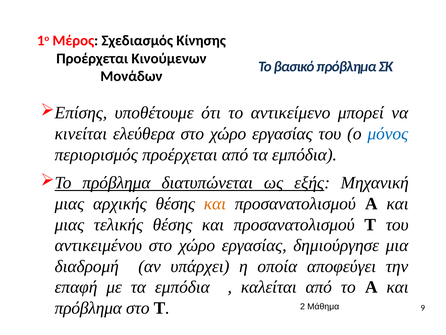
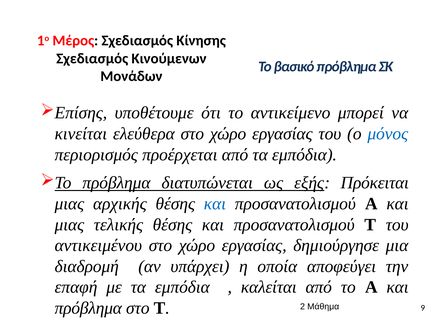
Προέρχεται at (92, 58): Προέρχεται -> Σχεδιασμός
Μηχανική: Μηχανική -> Πρόκειται
και at (215, 203) colour: orange -> blue
